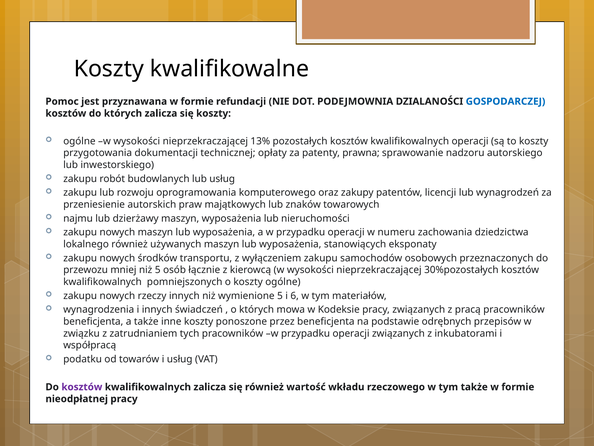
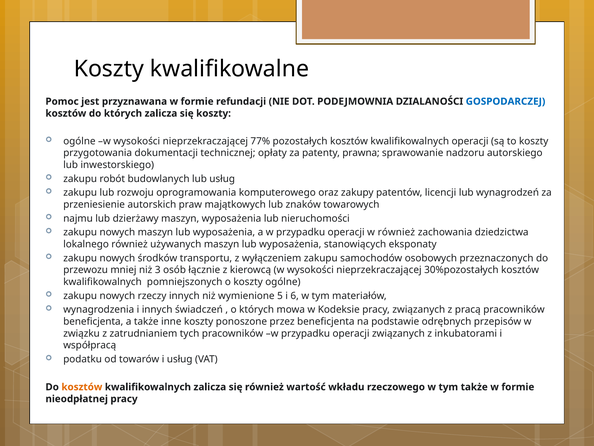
13%: 13% -> 77%
w numeru: numeru -> również
niż 5: 5 -> 3
kosztów at (82, 387) colour: purple -> orange
